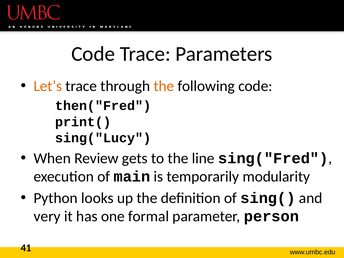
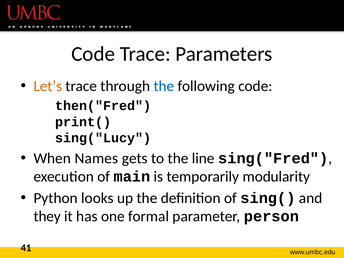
the at (164, 86) colour: orange -> blue
Review: Review -> Names
very: very -> they
